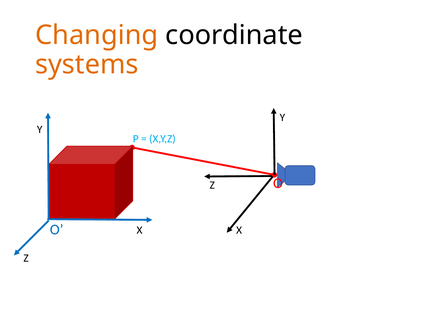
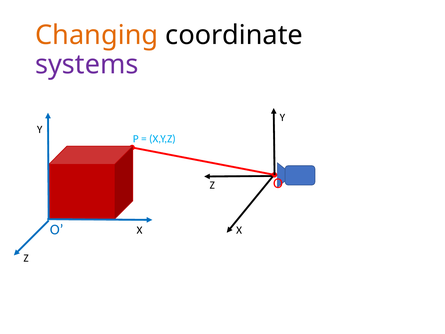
systems colour: orange -> purple
